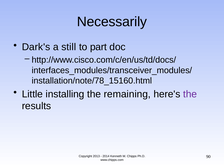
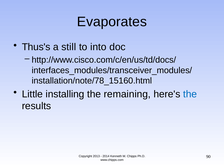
Necessarily: Necessarily -> Evaporates
Dark's: Dark's -> Thus's
part: part -> into
the at (190, 94) colour: purple -> blue
